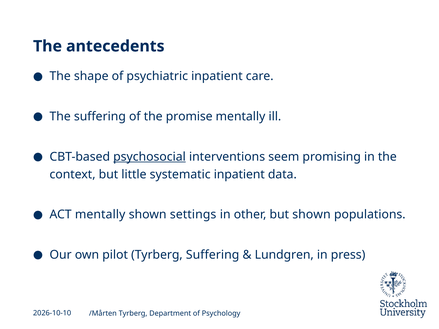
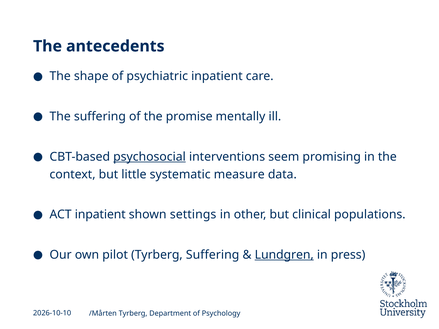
systematic inpatient: inpatient -> measure
ACT mentally: mentally -> inpatient
but shown: shown -> clinical
Lundgren underline: none -> present
